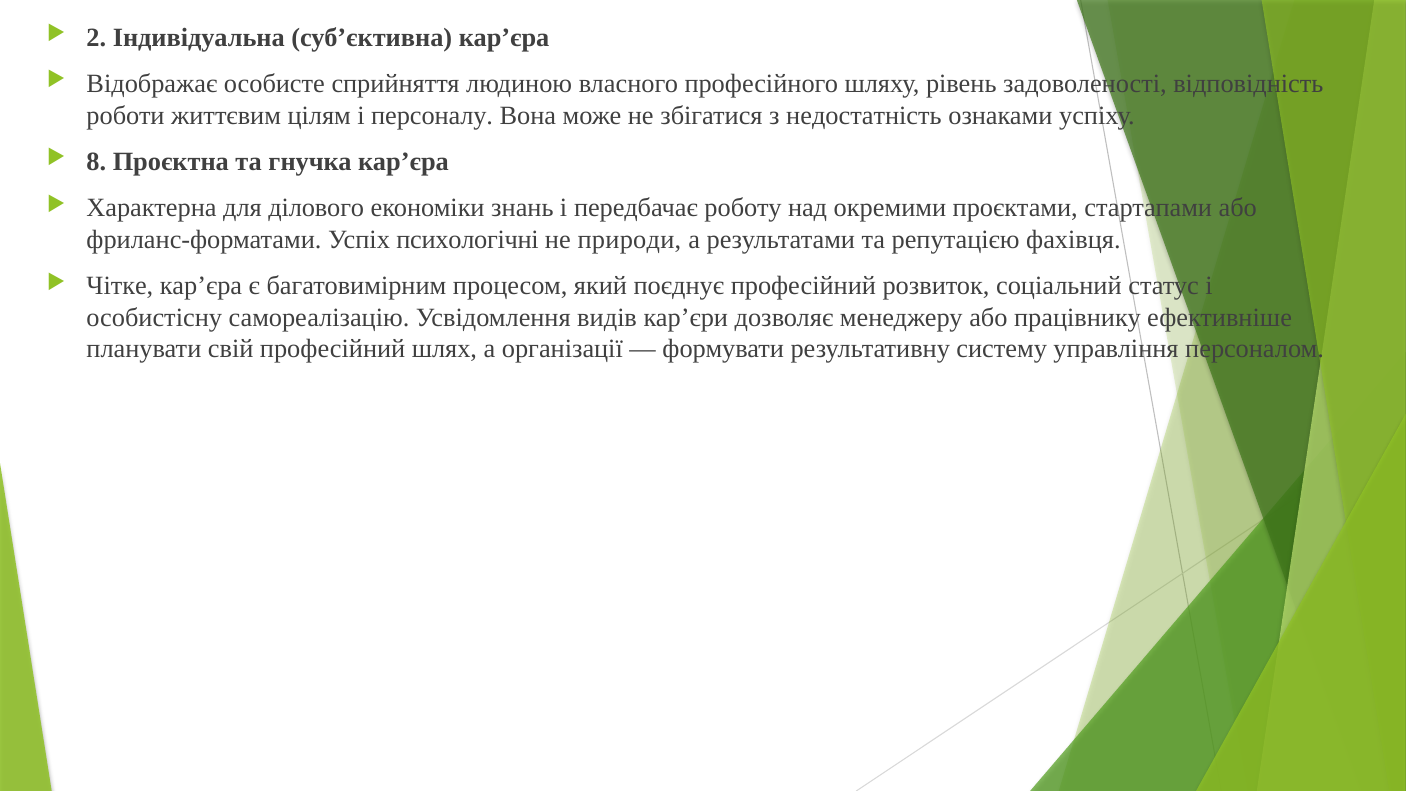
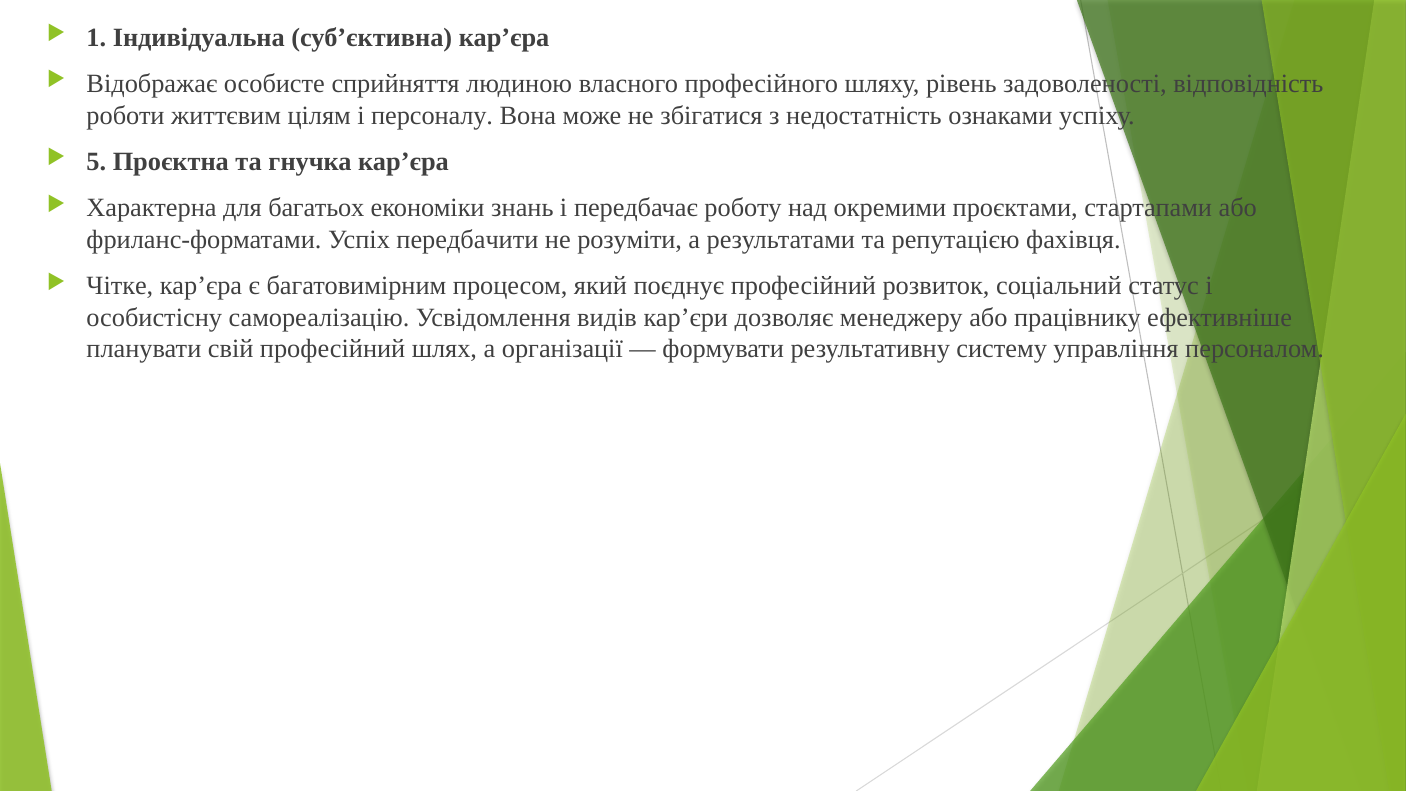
2: 2 -> 1
8: 8 -> 5
ділового: ділового -> багатьох
психологічні: психологічні -> передбачити
природи: природи -> розуміти
